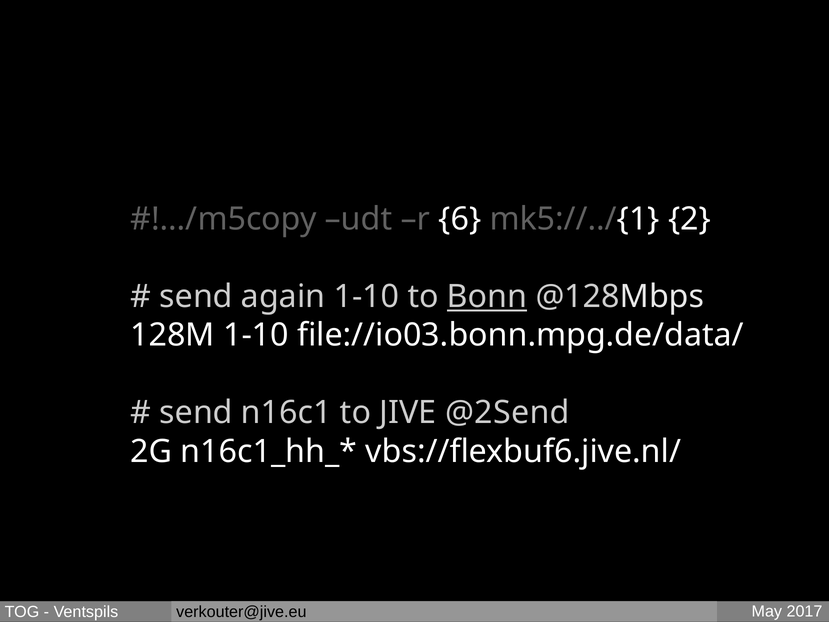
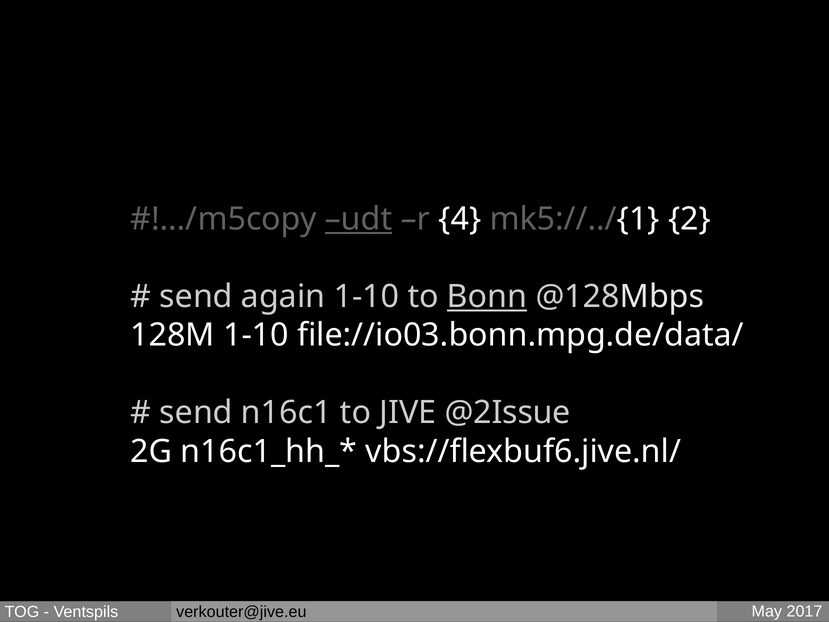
udt underline: none -> present
6: 6 -> 4
@2Send: @2Send -> @2Issue
